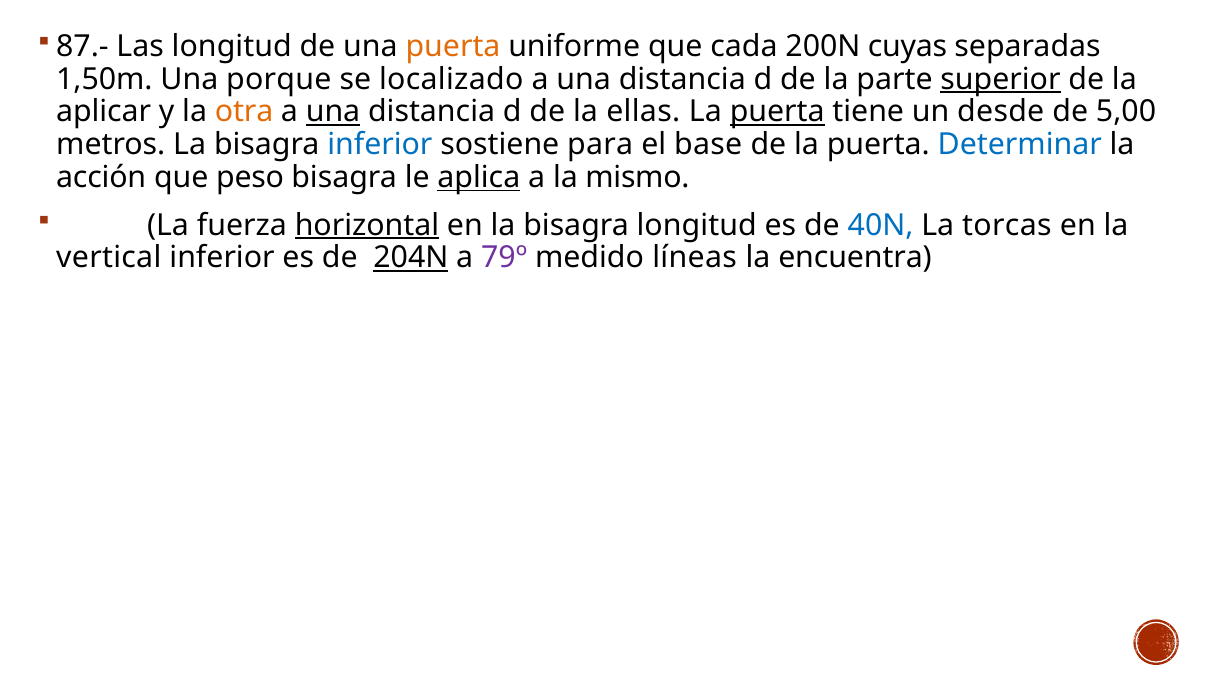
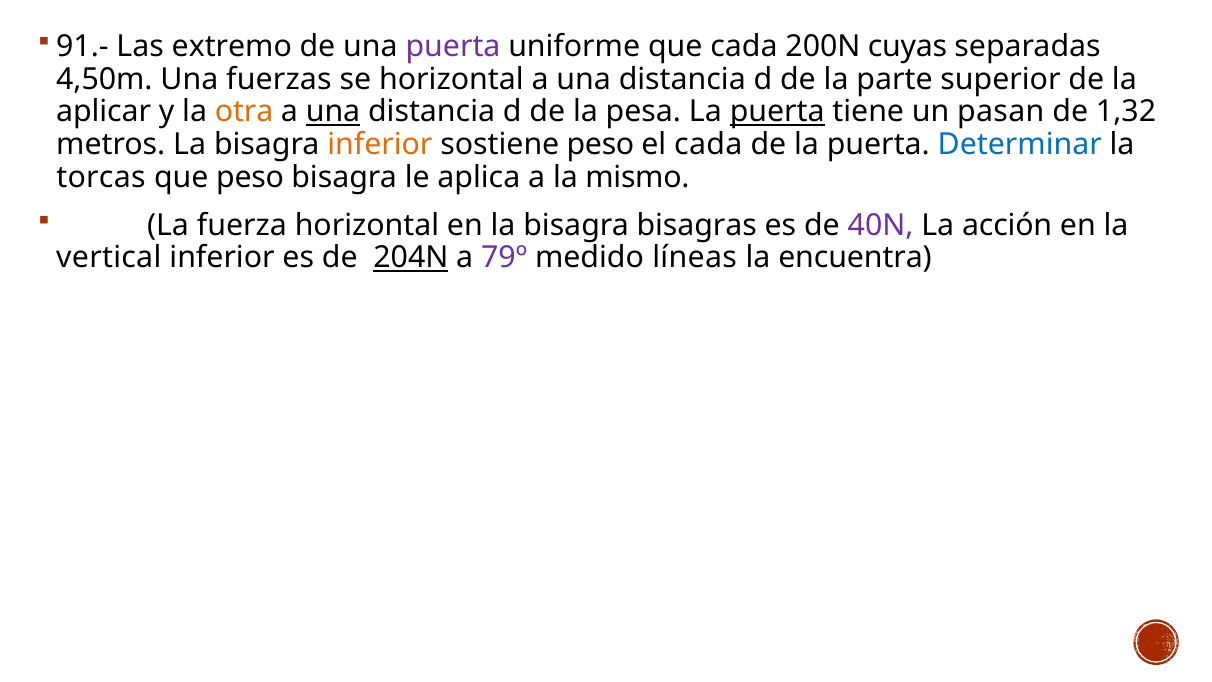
87.-: 87.- -> 91.-
Las longitud: longitud -> extremo
puerta at (453, 46) colour: orange -> purple
1,50m: 1,50m -> 4,50m
porque: porque -> fuerzas
se localizado: localizado -> horizontal
superior underline: present -> none
ellas: ellas -> pesa
desde: desde -> pasan
5,00: 5,00 -> 1,32
inferior at (380, 145) colour: blue -> orange
sostiene para: para -> peso
el base: base -> cada
acción: acción -> torcas
aplica underline: present -> none
horizontal at (367, 225) underline: present -> none
bisagra longitud: longitud -> bisagras
40N colour: blue -> purple
torcas: torcas -> acción
